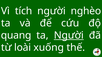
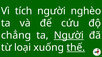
quang: quang -> chẳng
loài: loài -> loại
thế underline: none -> present
